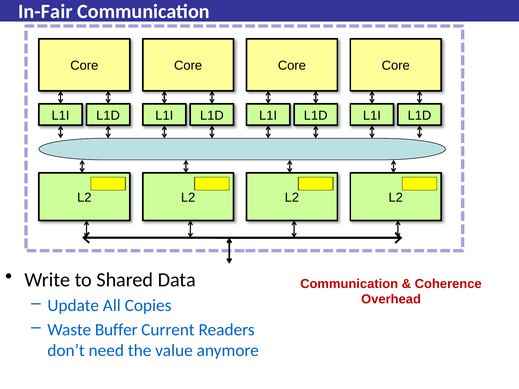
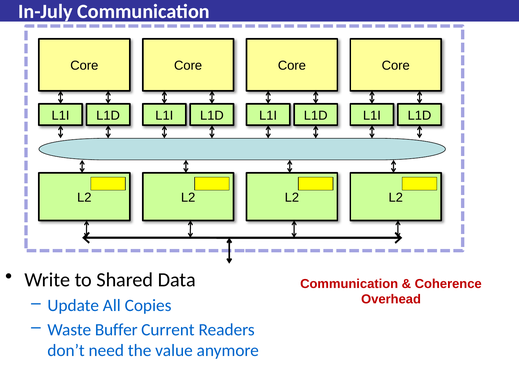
In-Fair: In-Fair -> In-July
